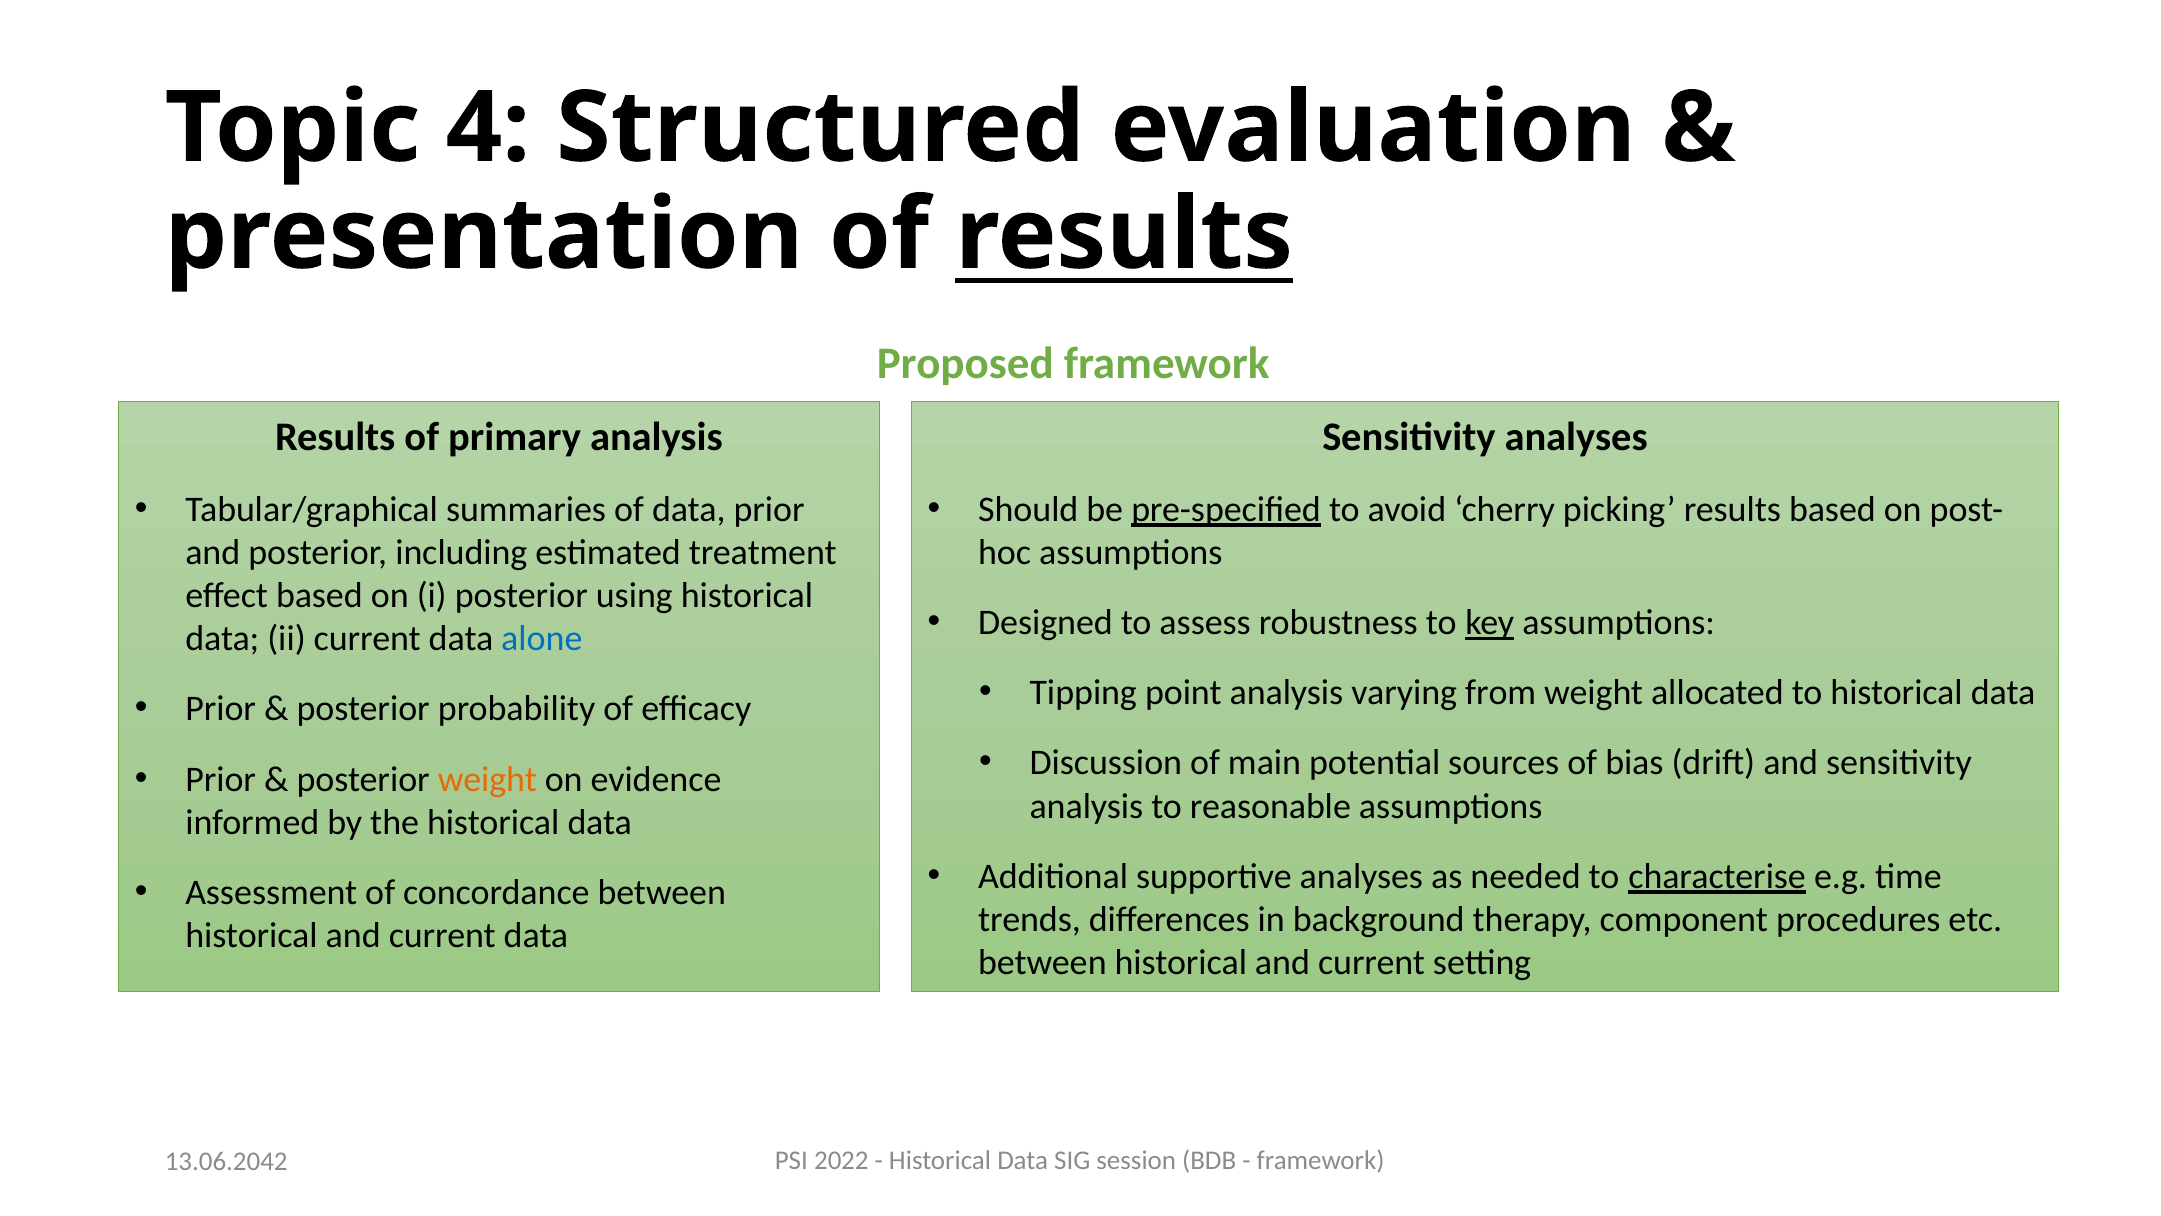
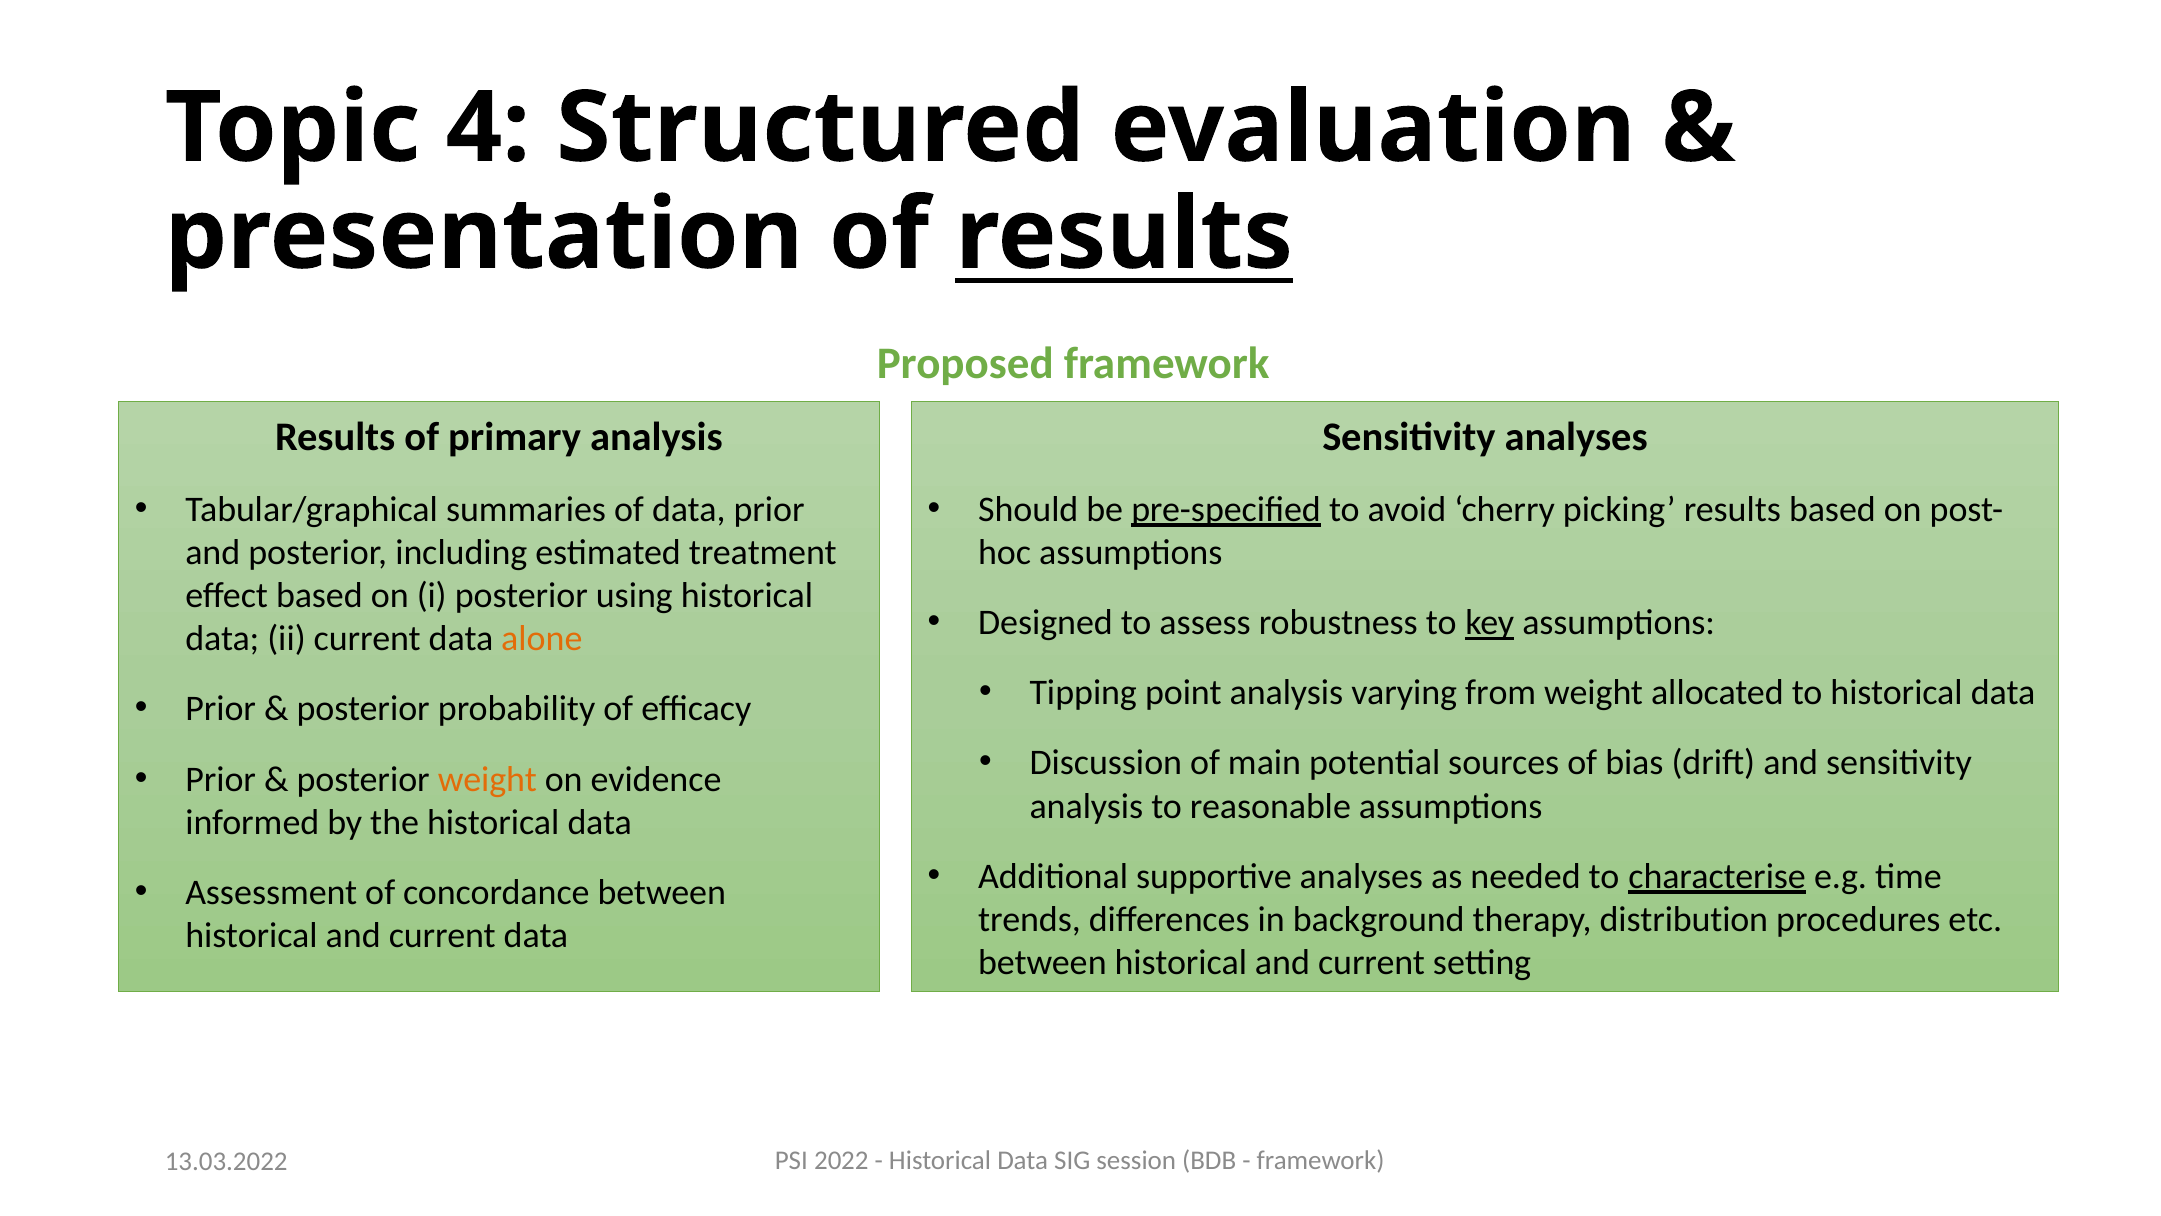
alone colour: blue -> orange
component: component -> distribution
13.06.2042: 13.06.2042 -> 13.03.2022
